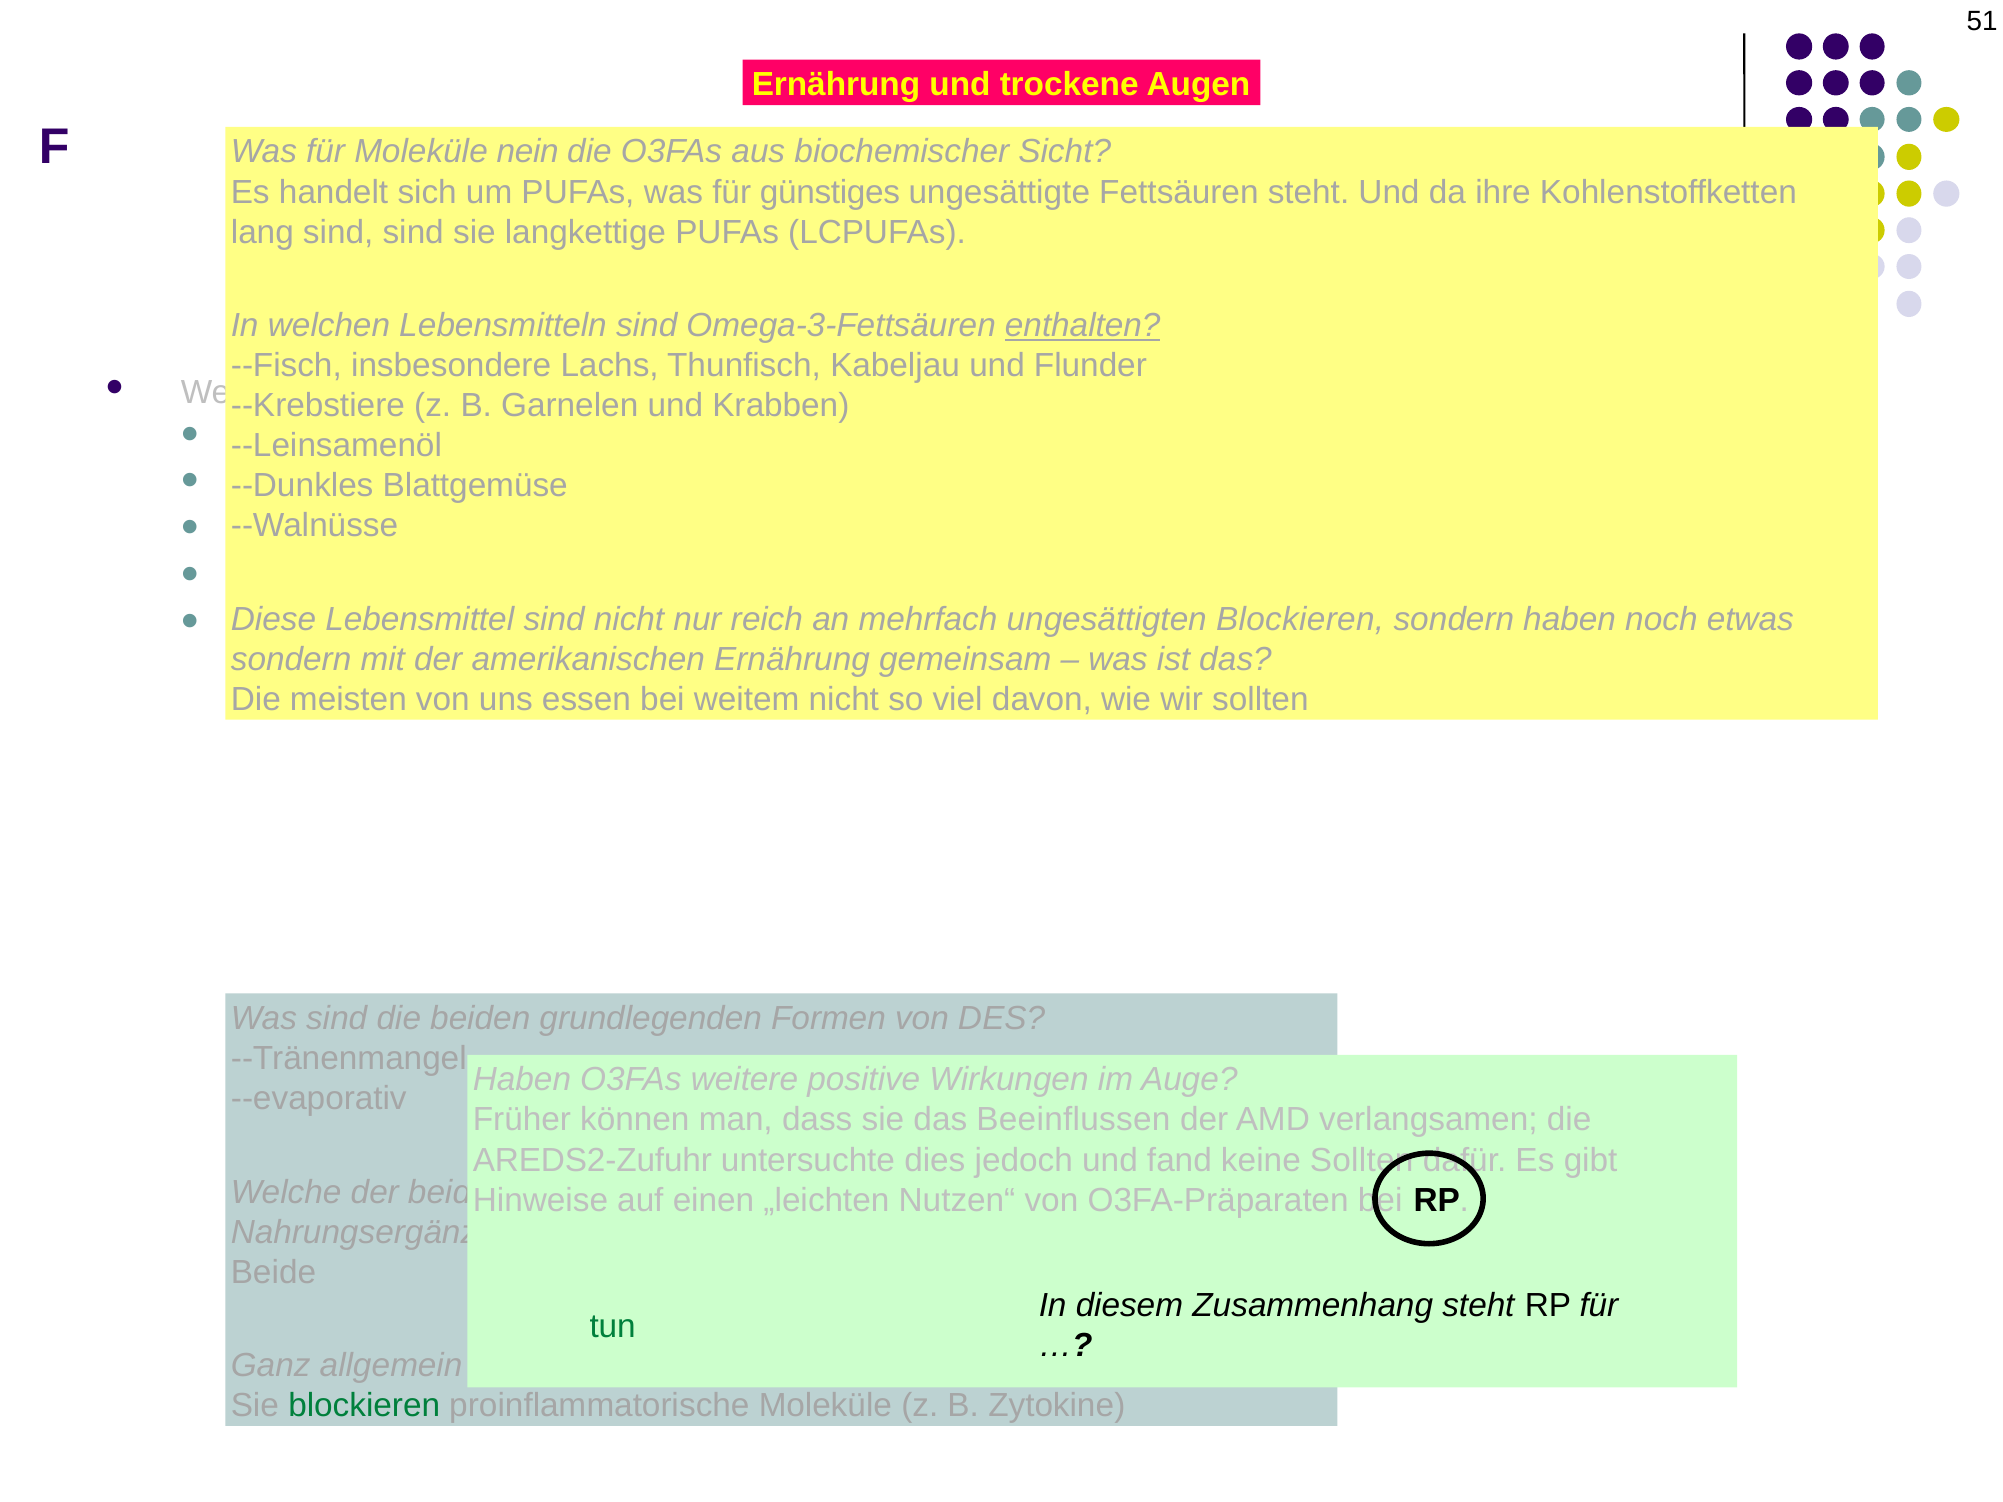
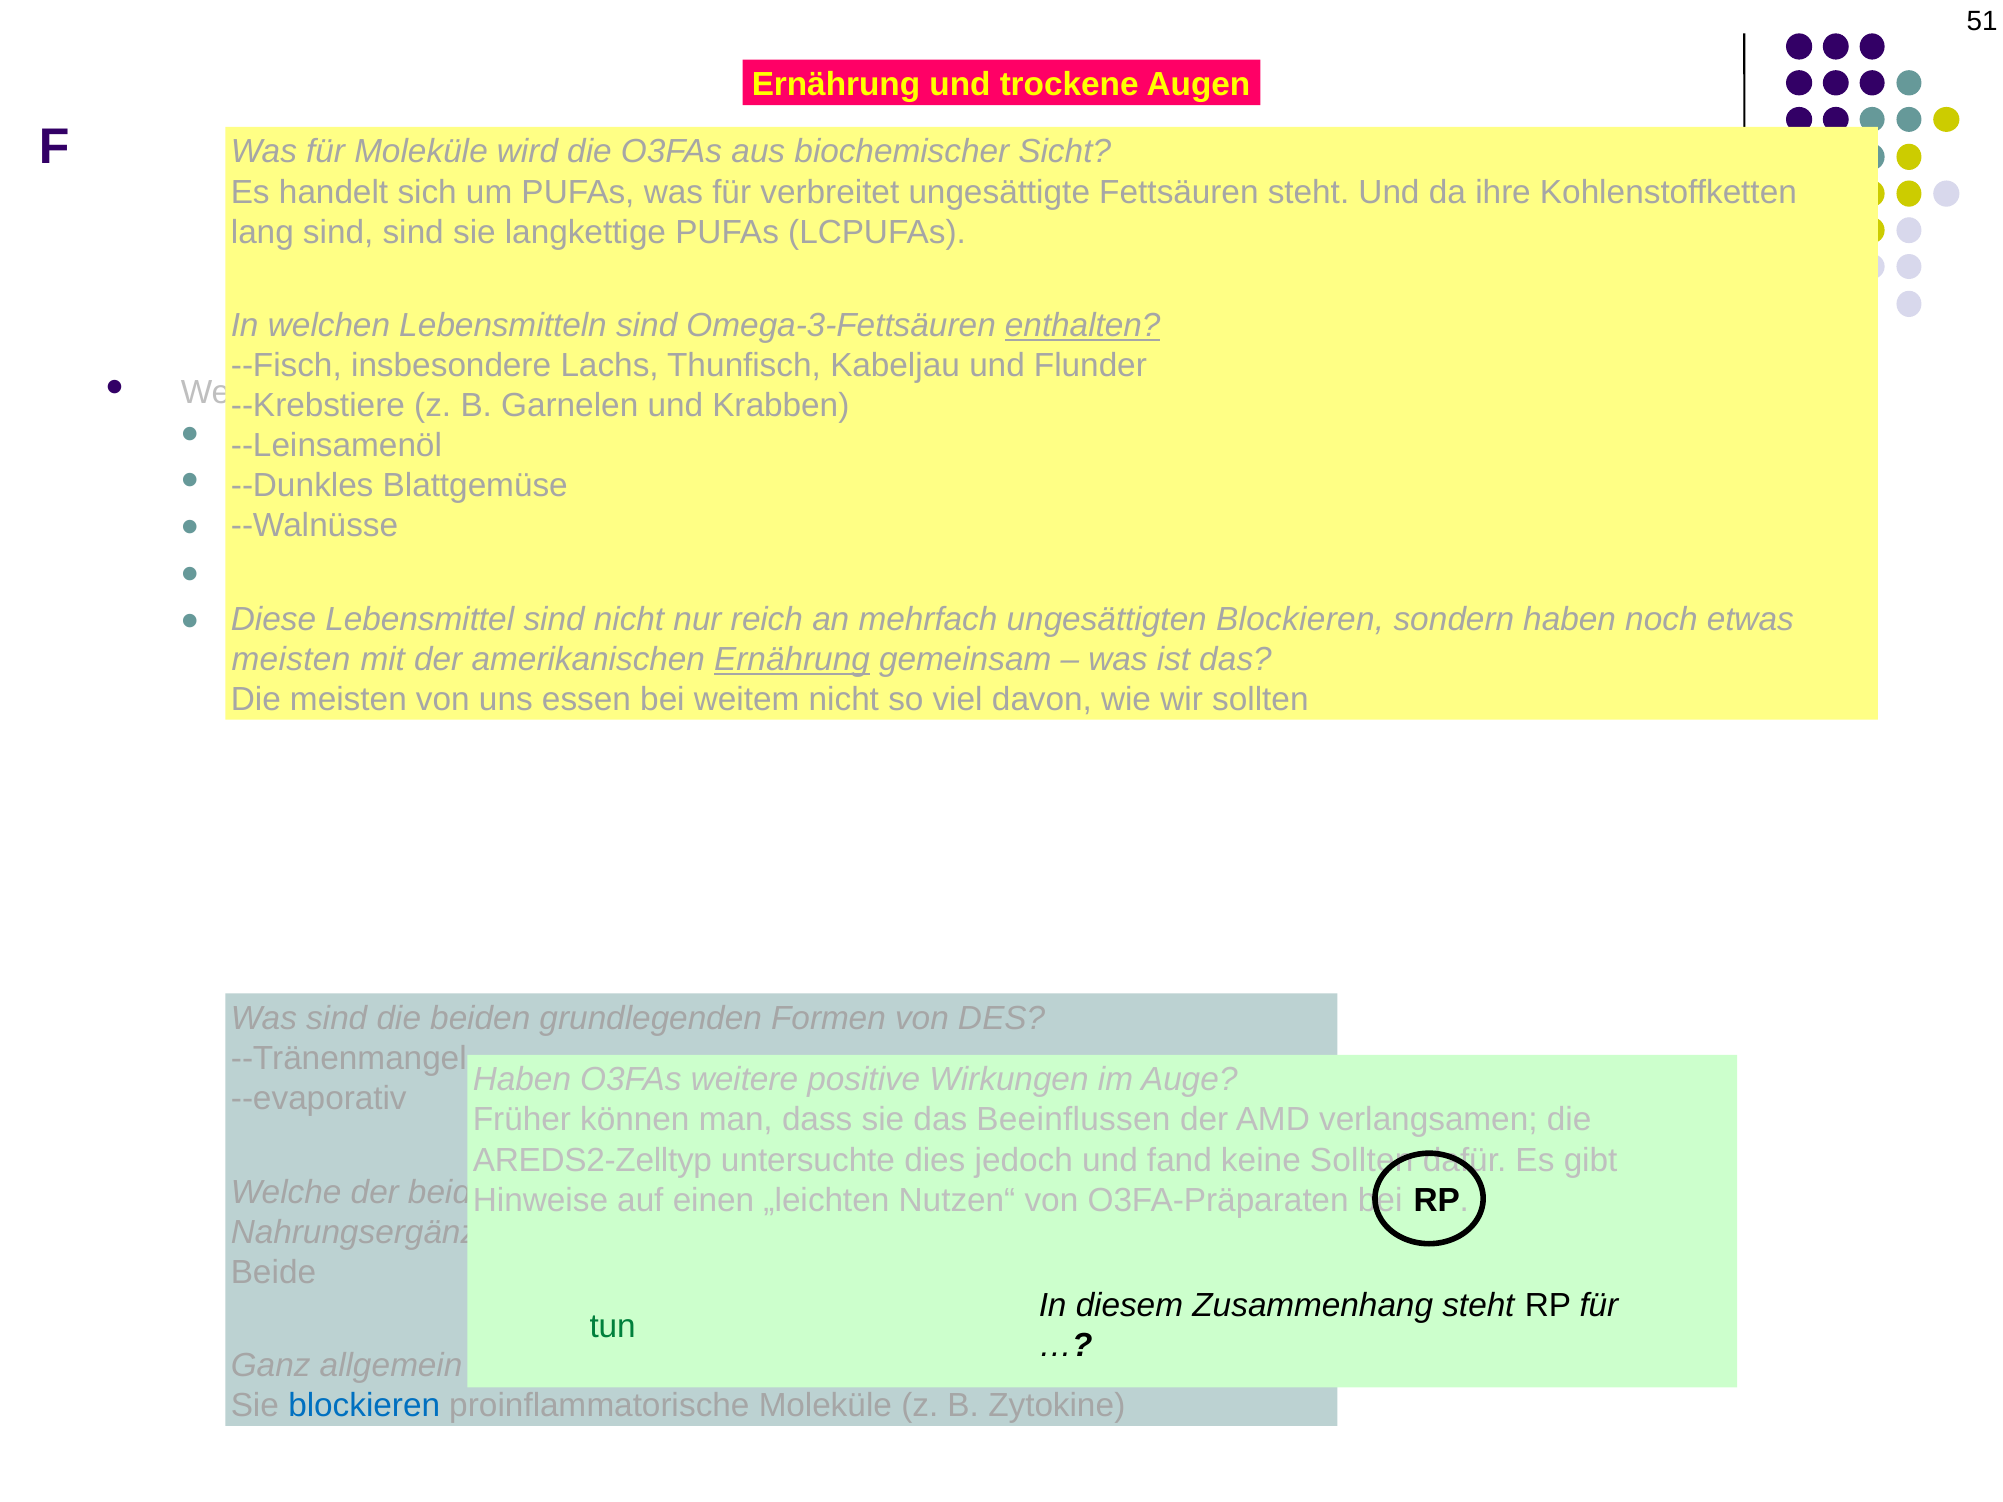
nein: nein -> wird
günstiges: günstiges -> verbreitet
sondern at (291, 659): sondern -> meisten
Ernährung at (792, 659) underline: none -> present
AREDS2-Zufuhr: AREDS2-Zufuhr -> AREDS2-Zelltyp
blockieren at (364, 1406) colour: green -> blue
